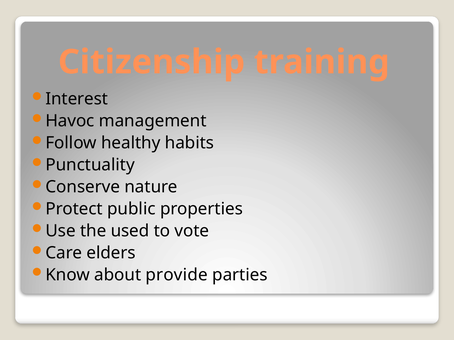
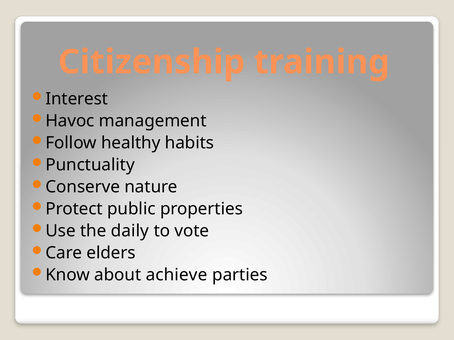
used: used -> daily
provide: provide -> achieve
